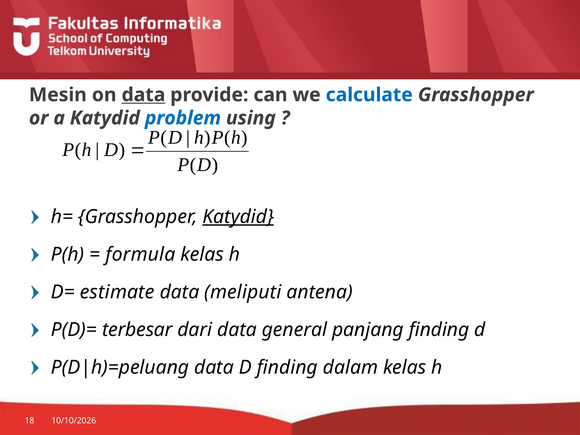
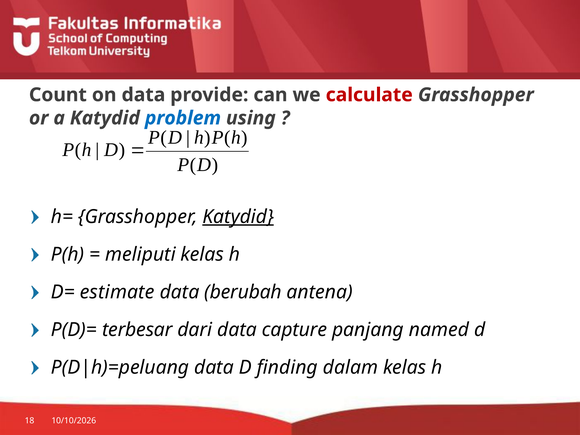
Mesin: Mesin -> Count
data at (143, 95) underline: present -> none
calculate colour: blue -> red
formula: formula -> meliputi
meliputi: meliputi -> berubah
general: general -> capture
panjang finding: finding -> named
